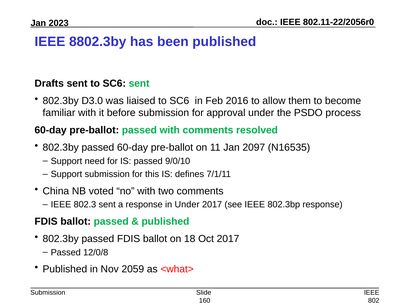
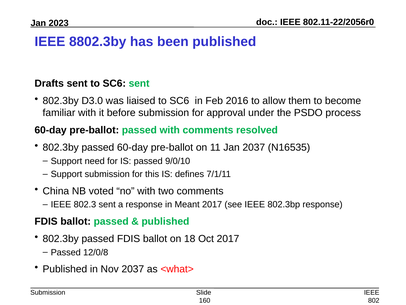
Jan 2097: 2097 -> 2037
in Under: Under -> Meant
Nov 2059: 2059 -> 2037
